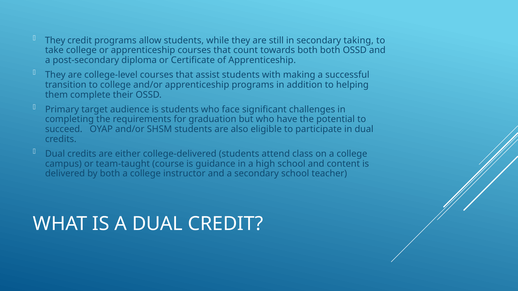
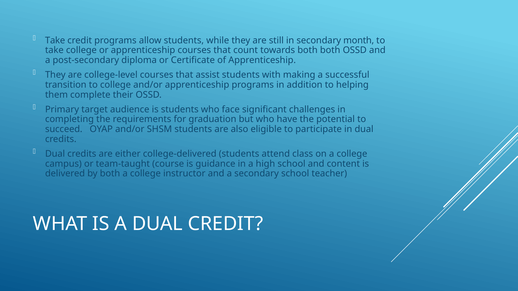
They at (55, 40): They -> Take
taking: taking -> month
